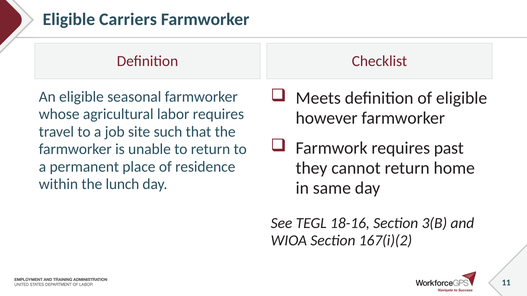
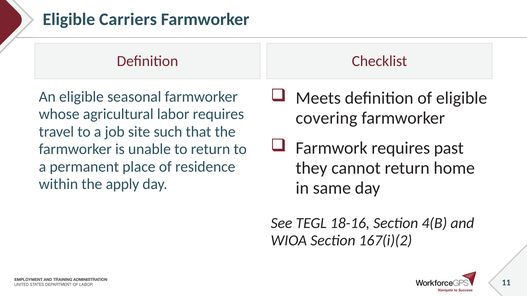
however: however -> covering
lunch: lunch -> apply
3(B: 3(B -> 4(B
